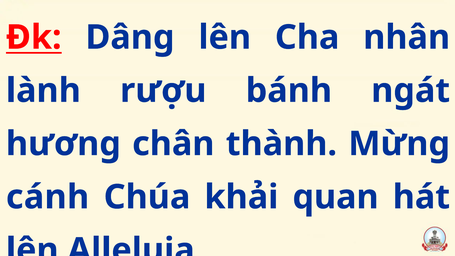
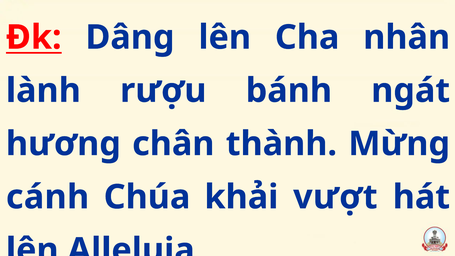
quan: quan -> vượt
